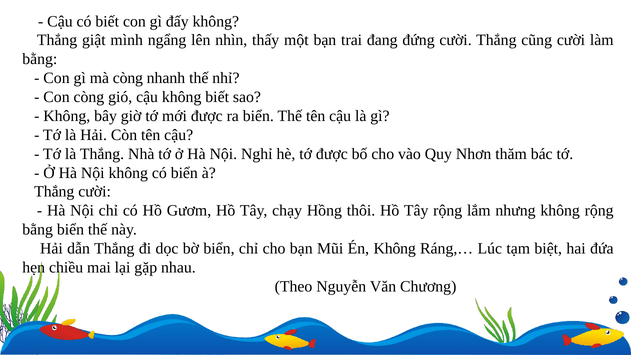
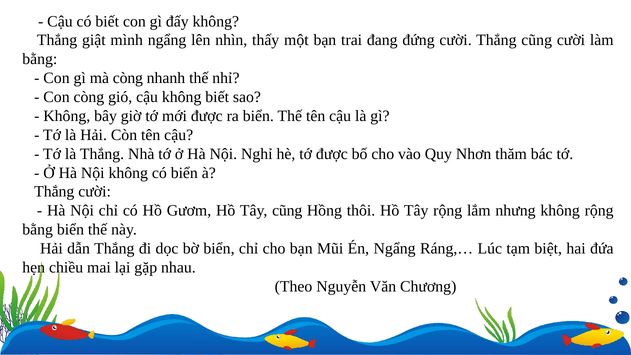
Tây chạy: chạy -> cũng
Én Không: Không -> Ngẩng
